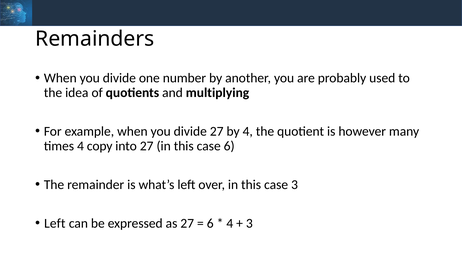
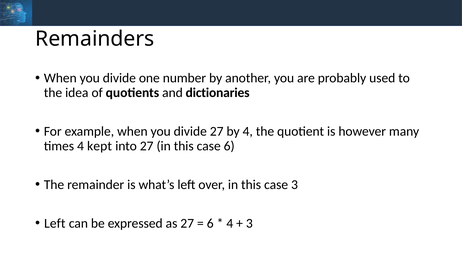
multiplying: multiplying -> dictionaries
copy: copy -> kept
